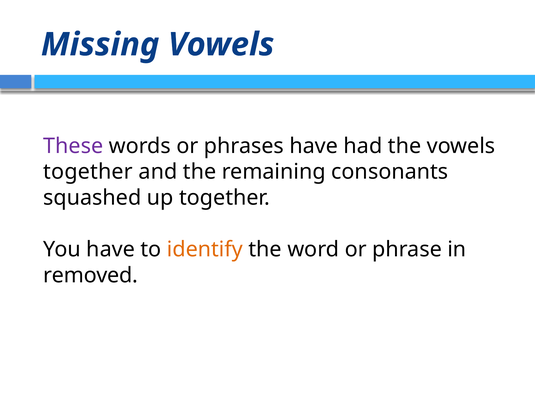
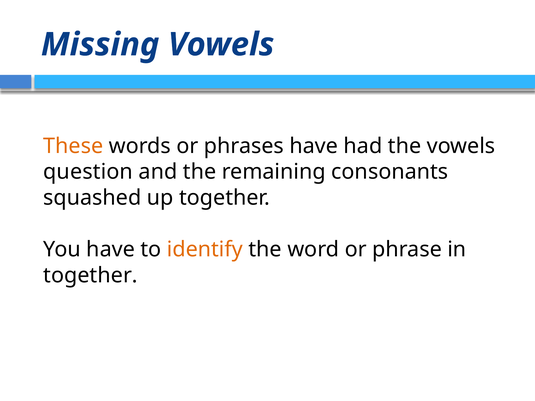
These colour: purple -> orange
together at (88, 172): together -> question
removed at (91, 275): removed -> together
